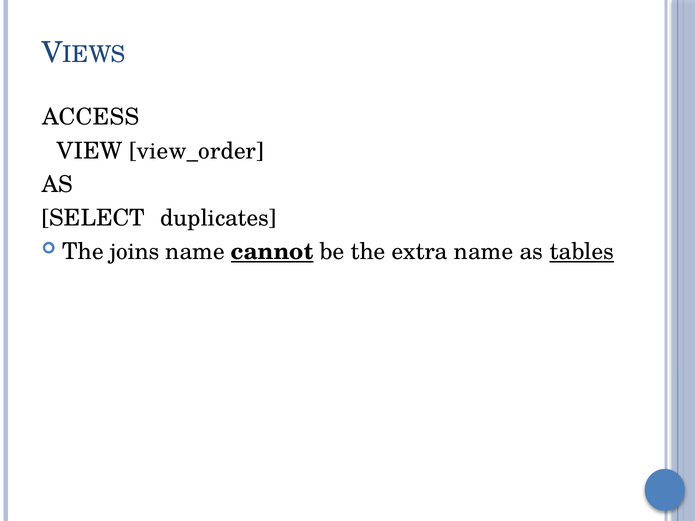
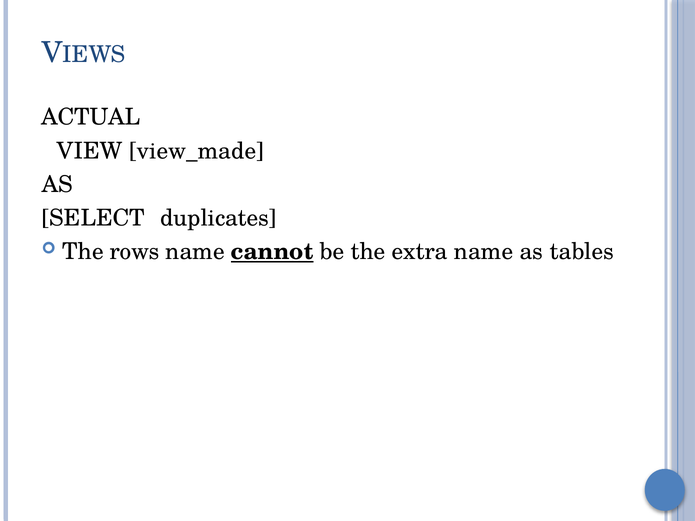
ACCESS: ACCESS -> ACTUAL
view_order: view_order -> view_made
joins: joins -> rows
tables underline: present -> none
